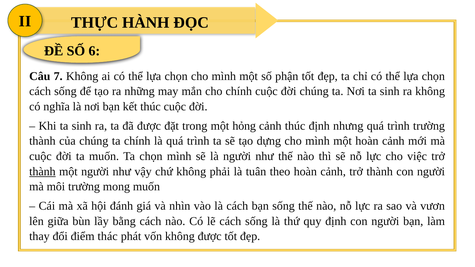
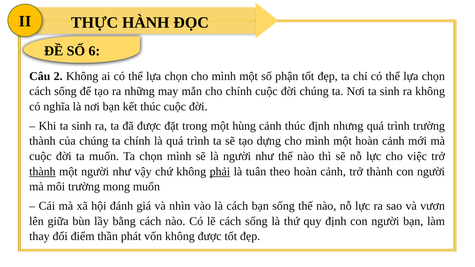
7: 7 -> 2
hỏng: hỏng -> hùng
phải underline: none -> present
thác: thác -> thần
